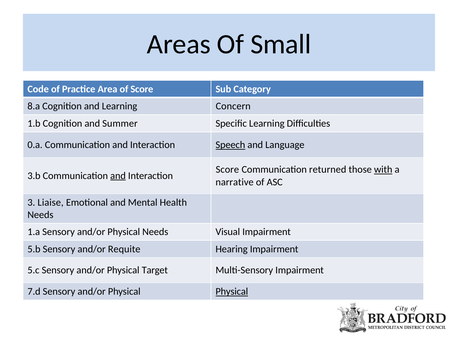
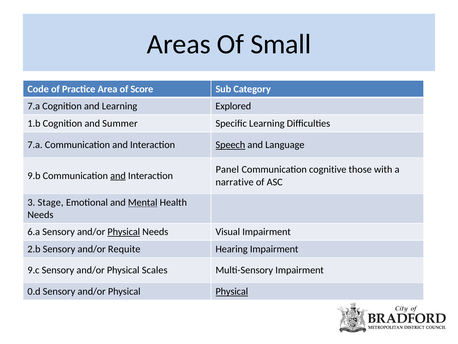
8.a at (34, 106): 8.a -> 7.a
Concern: Concern -> Explored
0.a at (35, 145): 0.a -> 7.a
Score at (227, 169): Score -> Panel
returned: returned -> cognitive
with underline: present -> none
3.b: 3.b -> 9.b
Liaise: Liaise -> Stage
Mental underline: none -> present
1.a: 1.a -> 6.a
Physical at (124, 232) underline: none -> present
5.b: 5.b -> 2.b
5.c: 5.c -> 9.c
Target: Target -> Scales
7.d: 7.d -> 0.d
